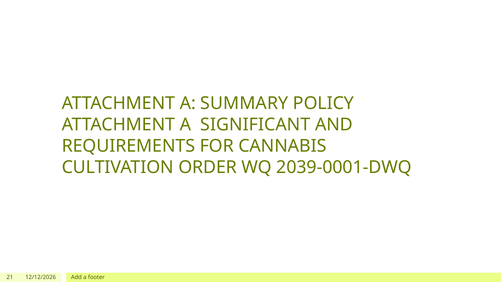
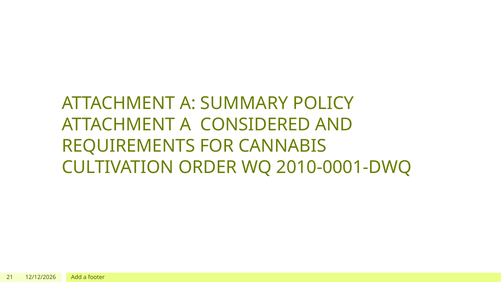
SIGNIFICANT: SIGNIFICANT -> CONSIDERED
2039-0001-DWQ: 2039-0001-DWQ -> 2010-0001-DWQ
